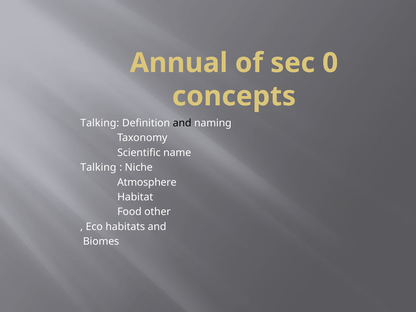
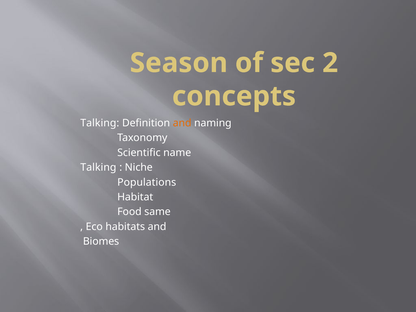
Annual: Annual -> Season
0: 0 -> 2
and at (182, 123) colour: black -> orange
Atmosphere: Atmosphere -> Populations
other: other -> same
